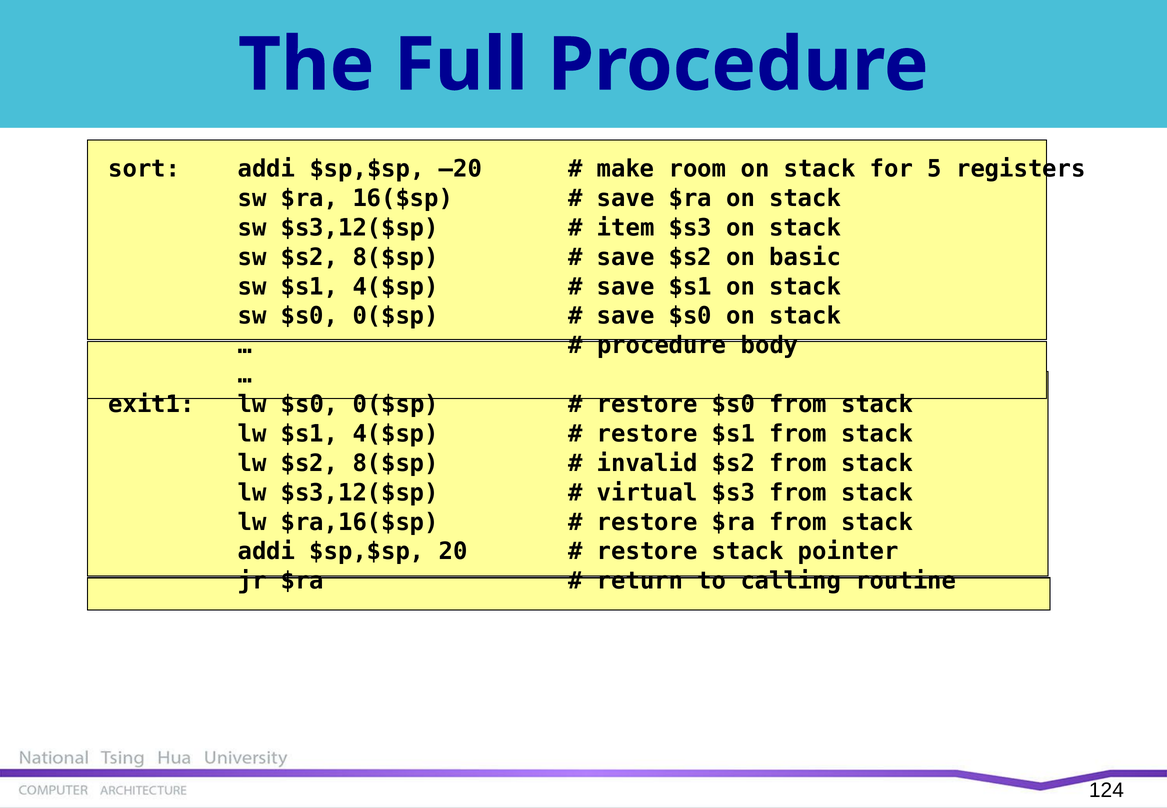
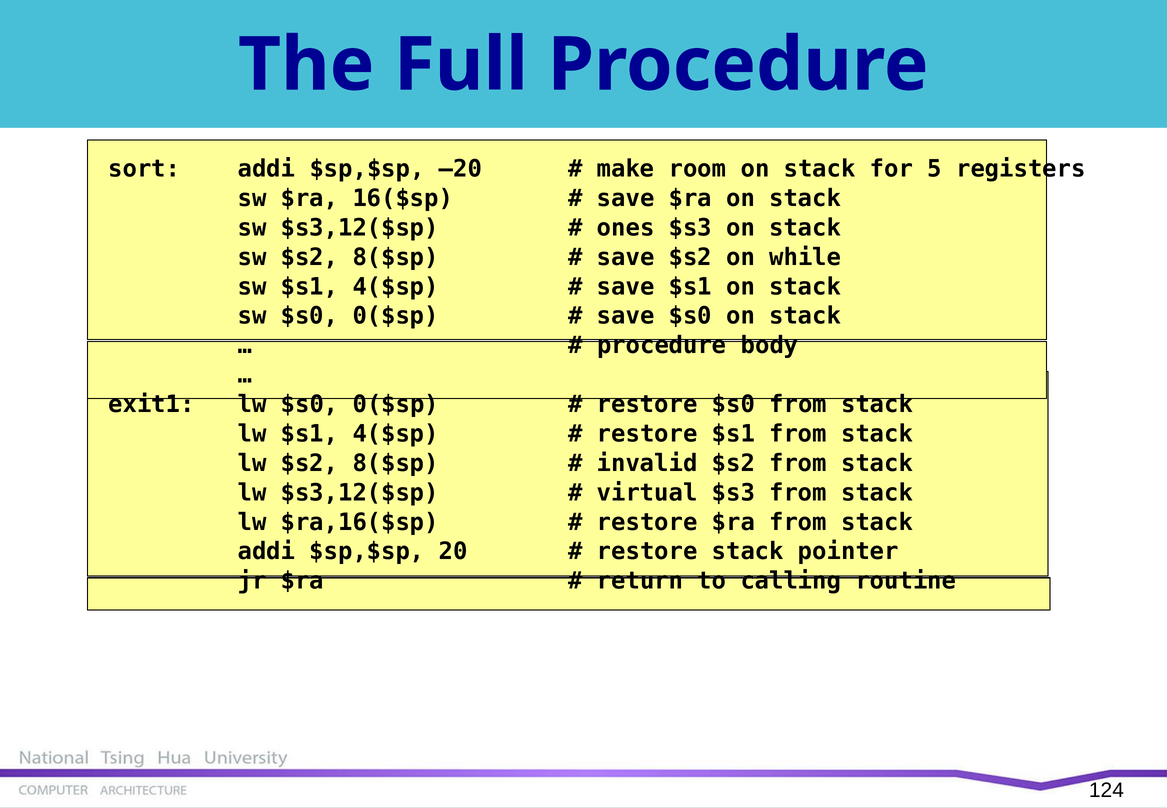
item: item -> ones
basic: basic -> while
